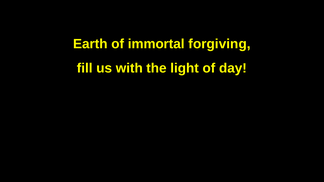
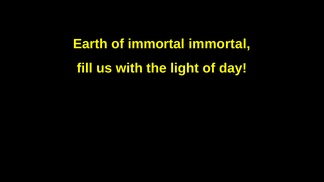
immortal forgiving: forgiving -> immortal
